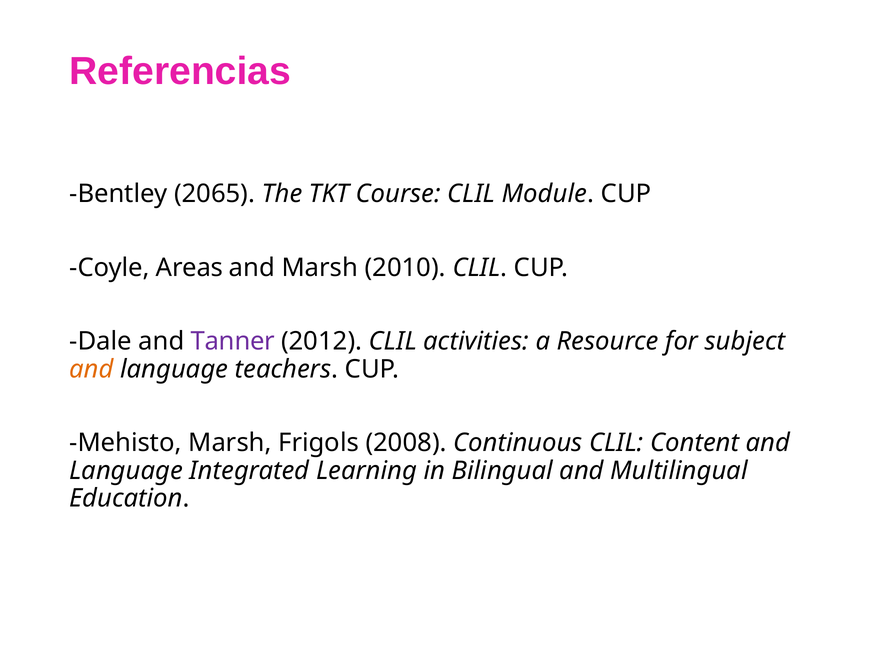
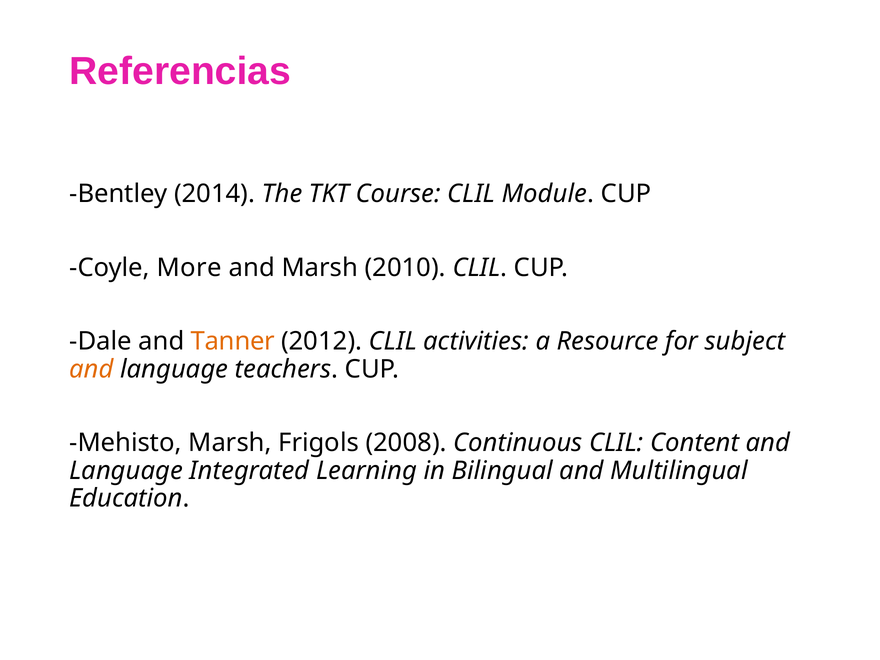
2065: 2065 -> 2014
Areas: Areas -> More
Tanner colour: purple -> orange
